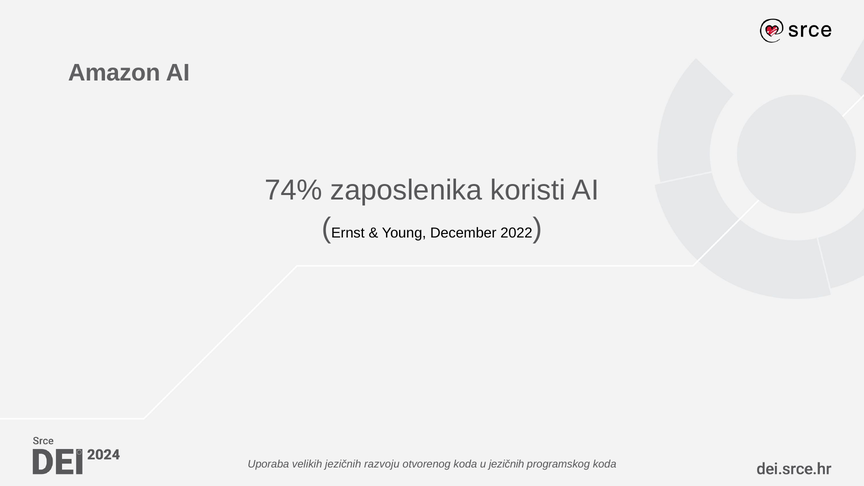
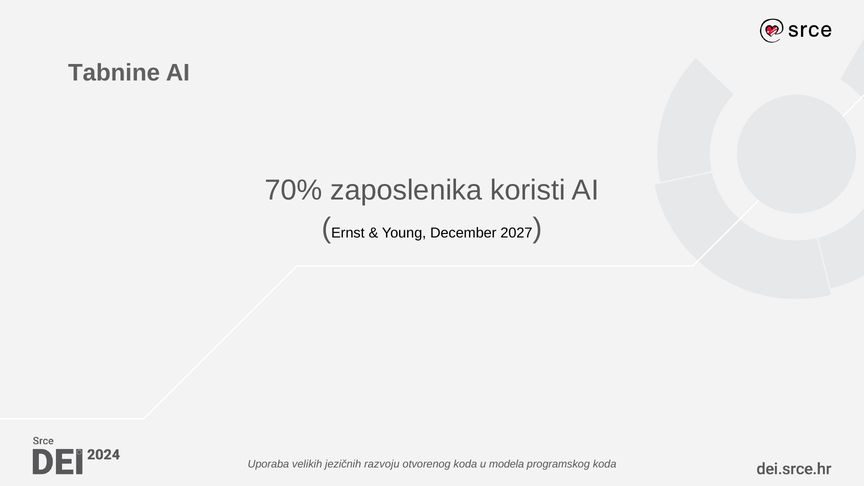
Amazon: Amazon -> Tabnine
74%: 74% -> 70%
2022: 2022 -> 2027
u jezičnih: jezičnih -> modela
